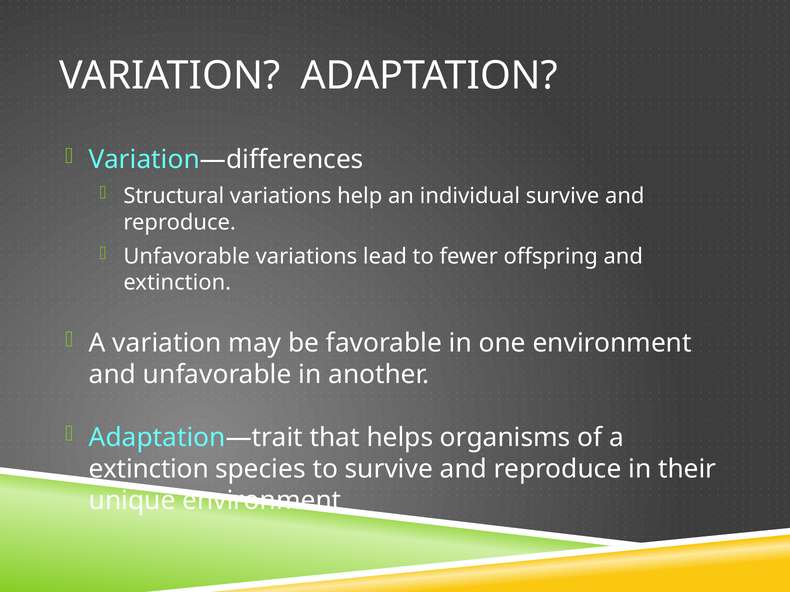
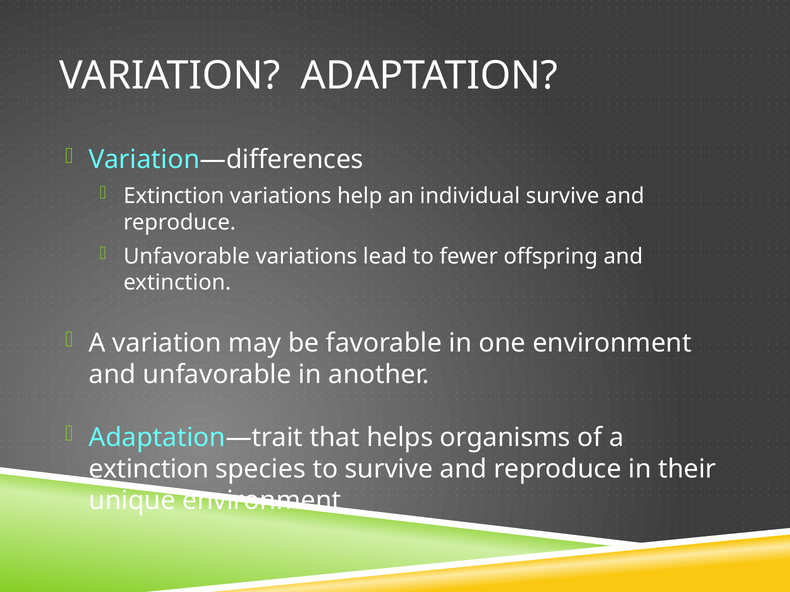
Structural at (174, 196): Structural -> Extinction
